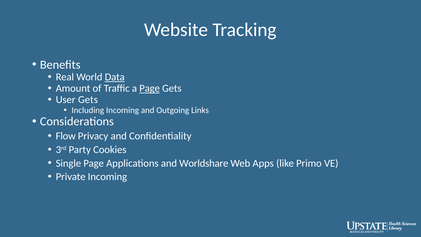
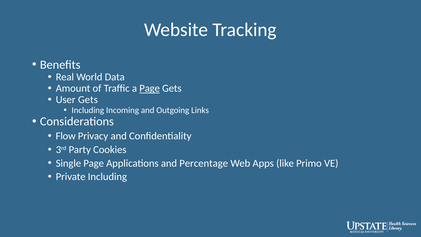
Data underline: present -> none
Worldshare: Worldshare -> Percentage
Private Incoming: Incoming -> Including
